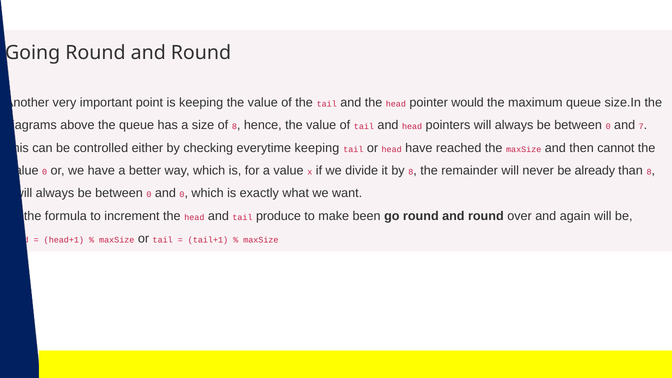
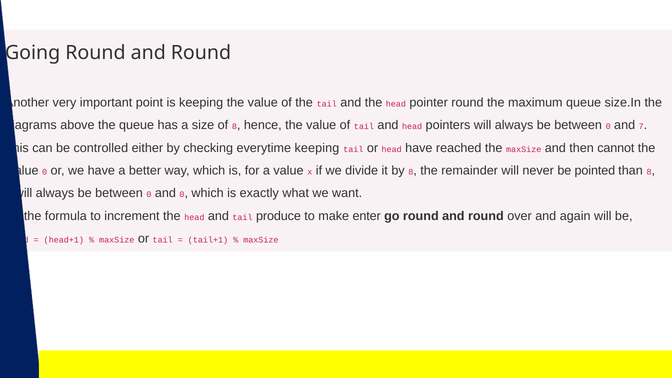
pointer would: would -> round
already: already -> pointed
been: been -> enter
